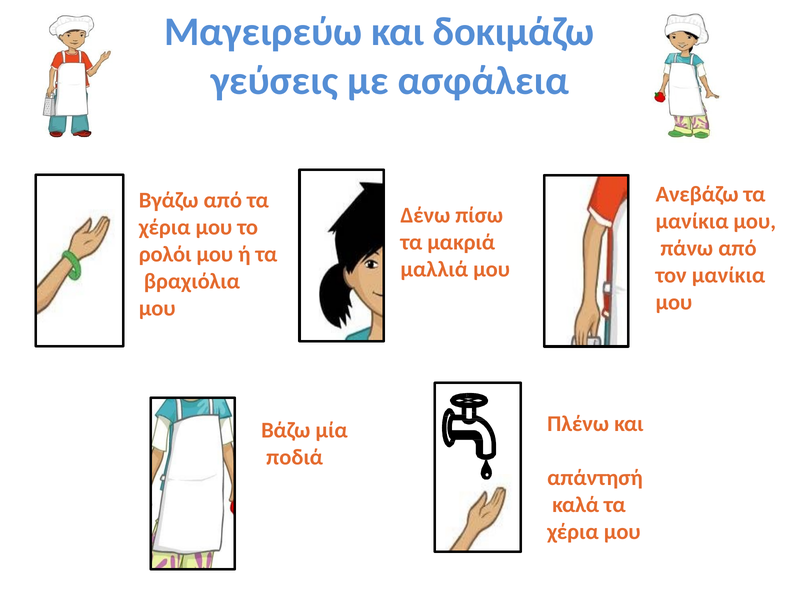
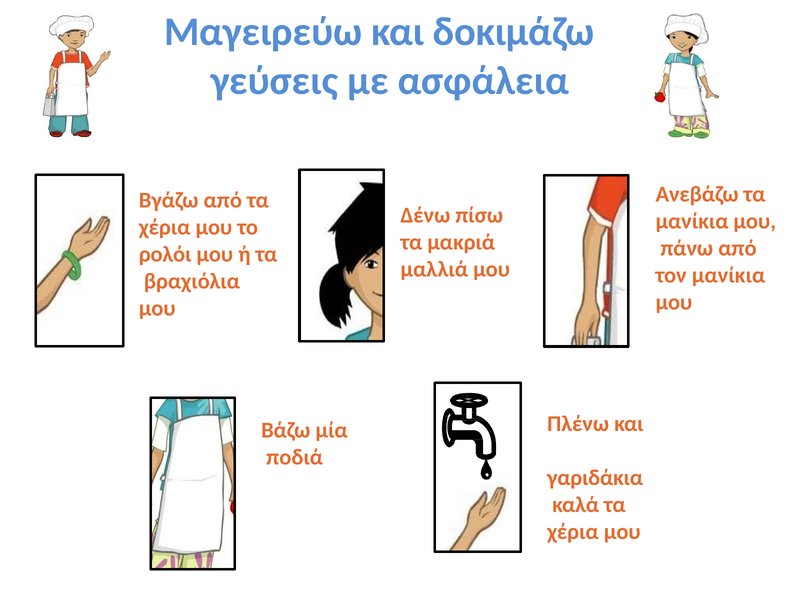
απάντησή: απάντησή -> γαριδάκια
